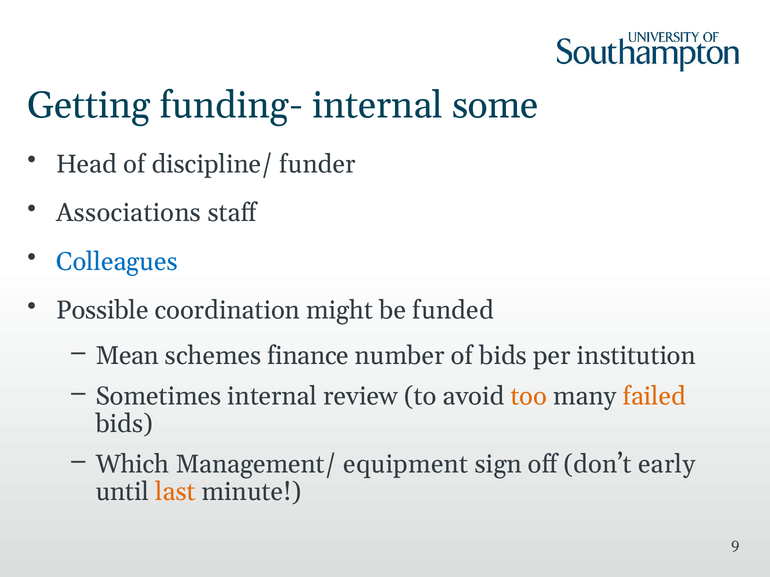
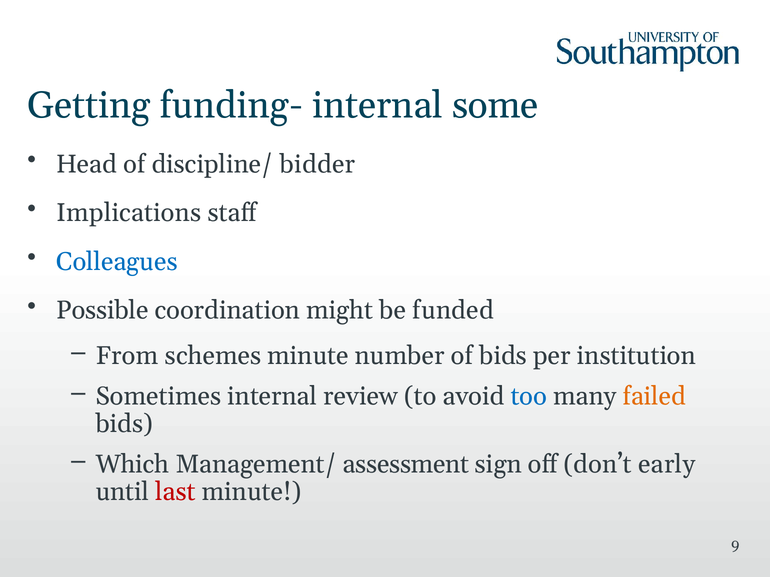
funder: funder -> bidder
Associations: Associations -> Implications
Mean: Mean -> From
schemes finance: finance -> minute
too colour: orange -> blue
equipment: equipment -> assessment
last colour: orange -> red
